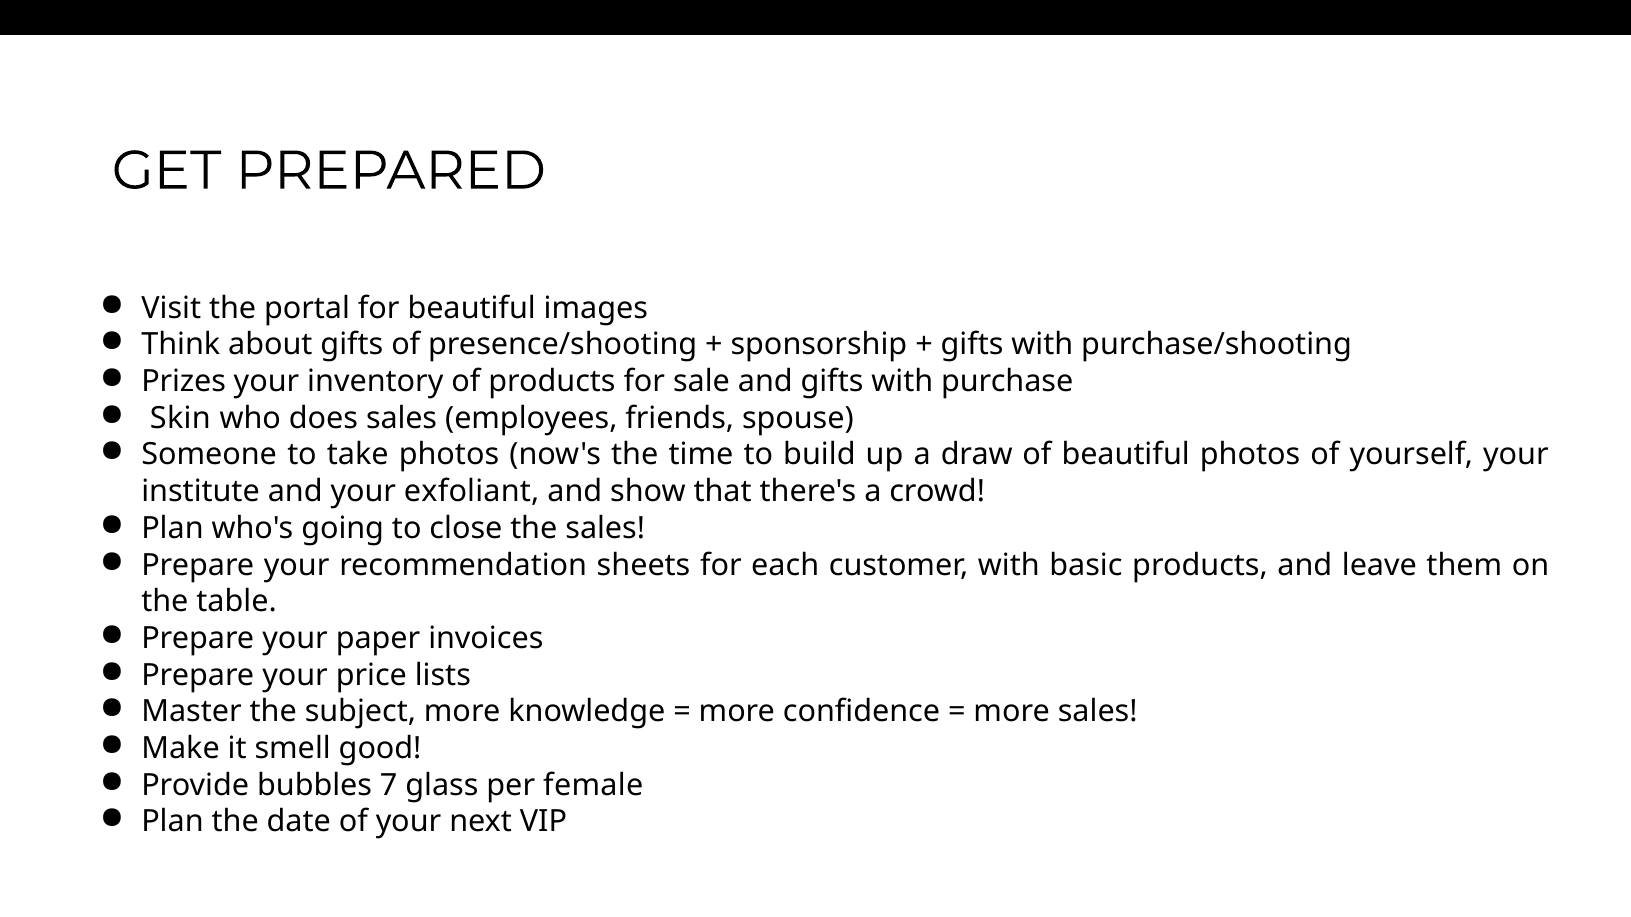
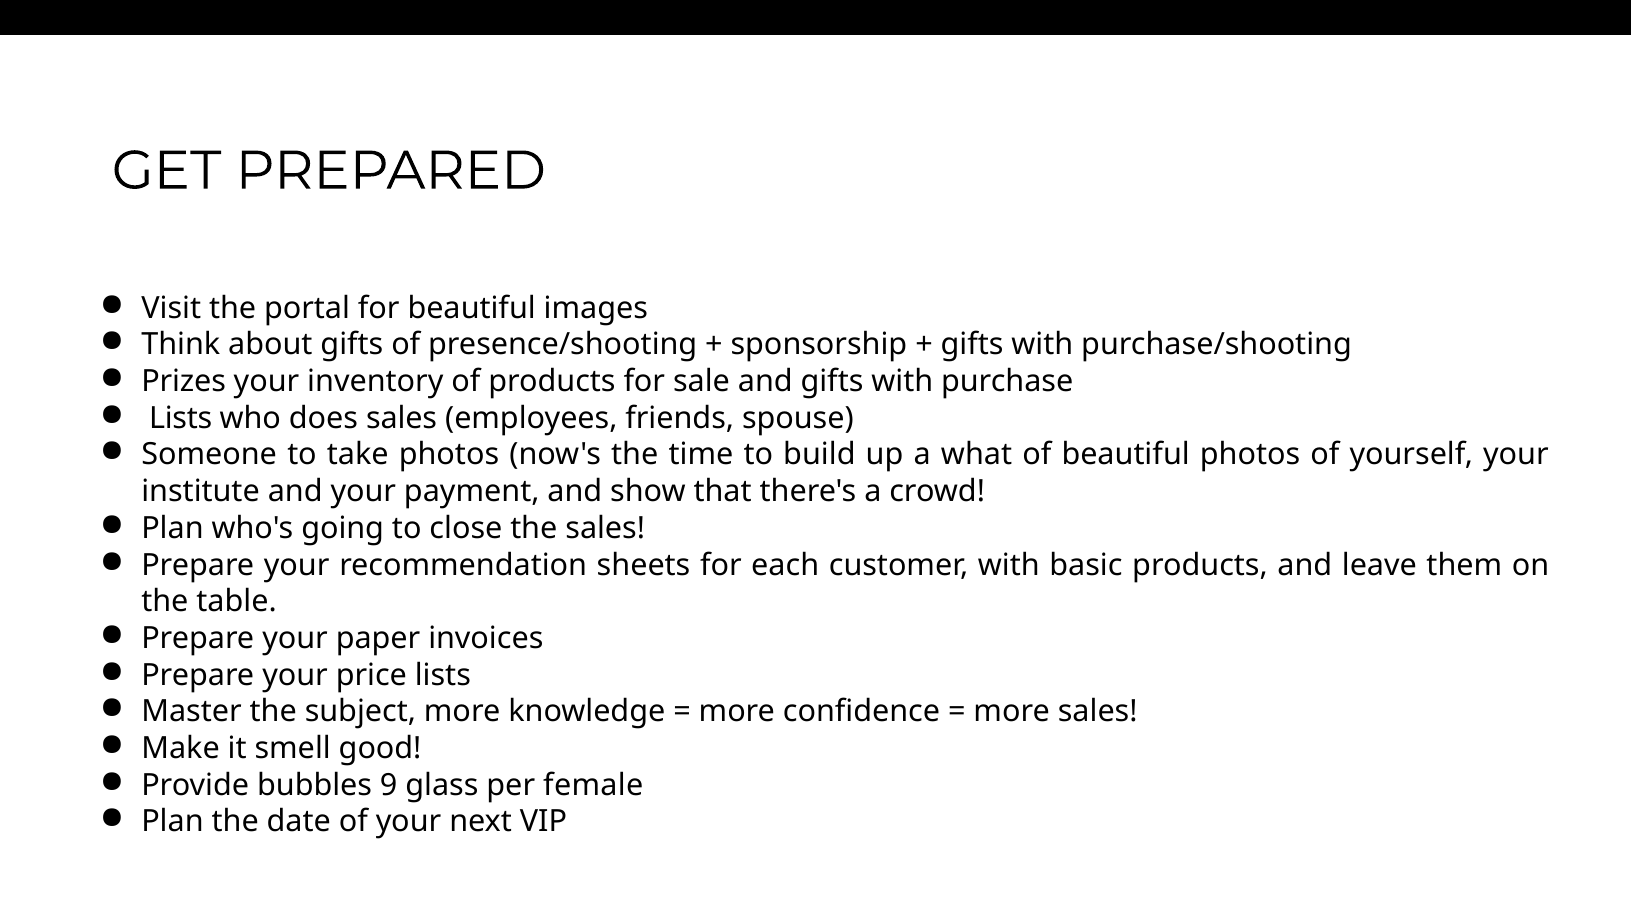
Skin at (180, 418): Skin -> Lists
draw: draw -> what
exfoliant: exfoliant -> payment
7: 7 -> 9
